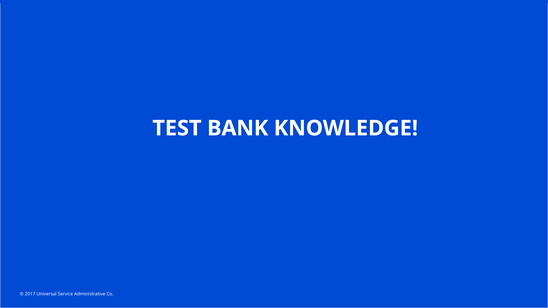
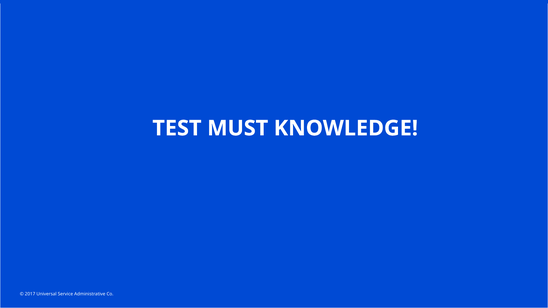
BANK: BANK -> MUST
